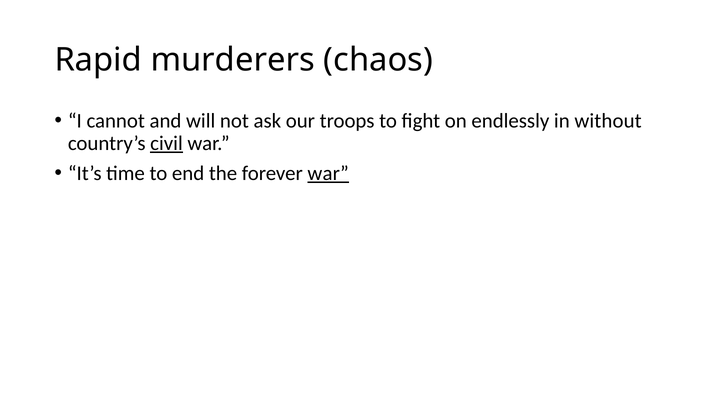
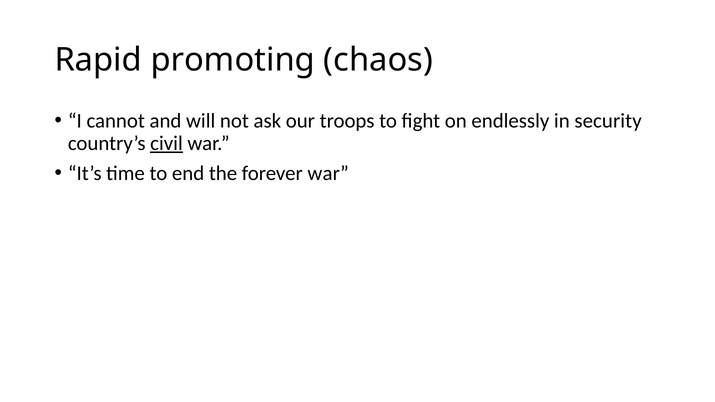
murderers: murderers -> promoting
without: without -> security
war at (328, 173) underline: present -> none
